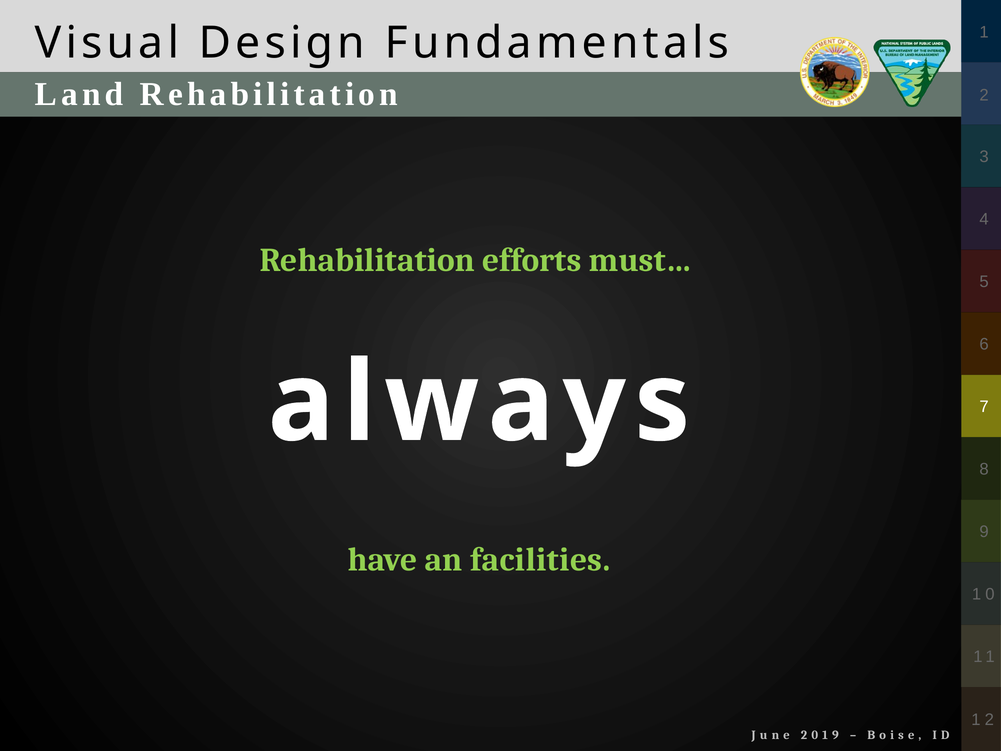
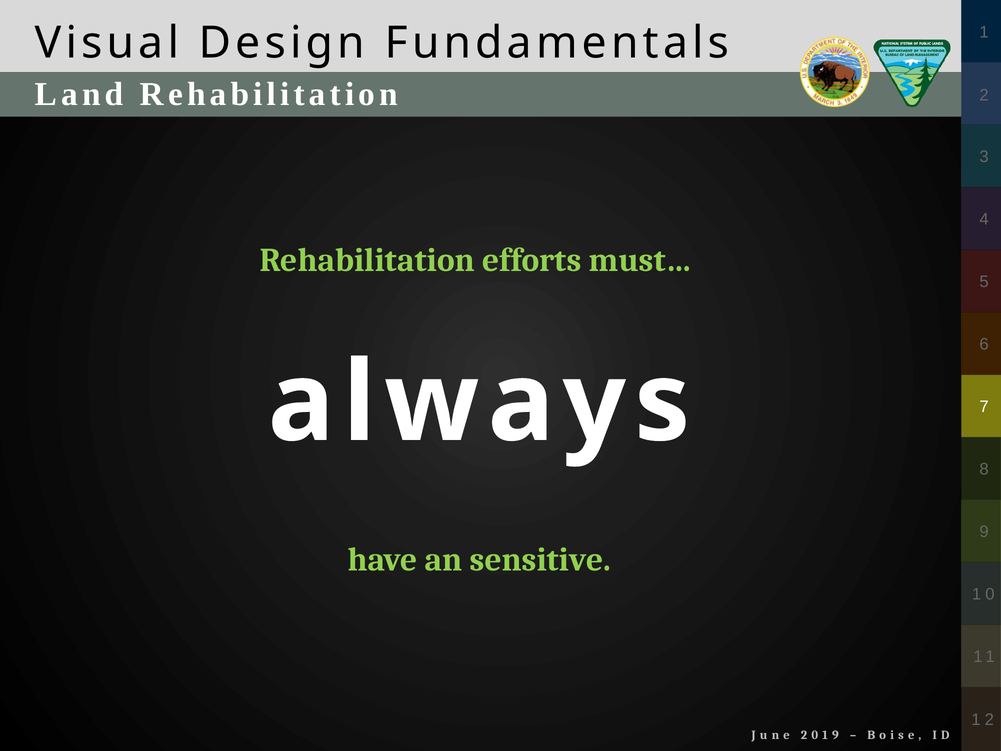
facilities: facilities -> sensitive
